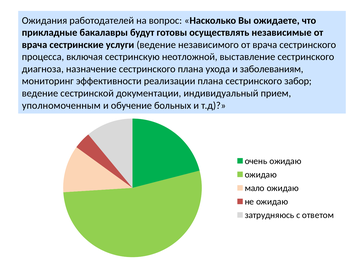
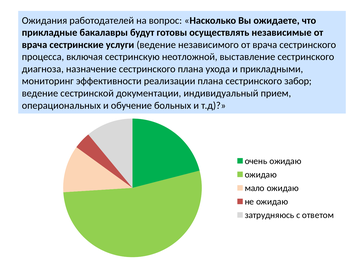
заболеваниям: заболеваниям -> прикладными
уполномоченным: уполномоченным -> операциональных
